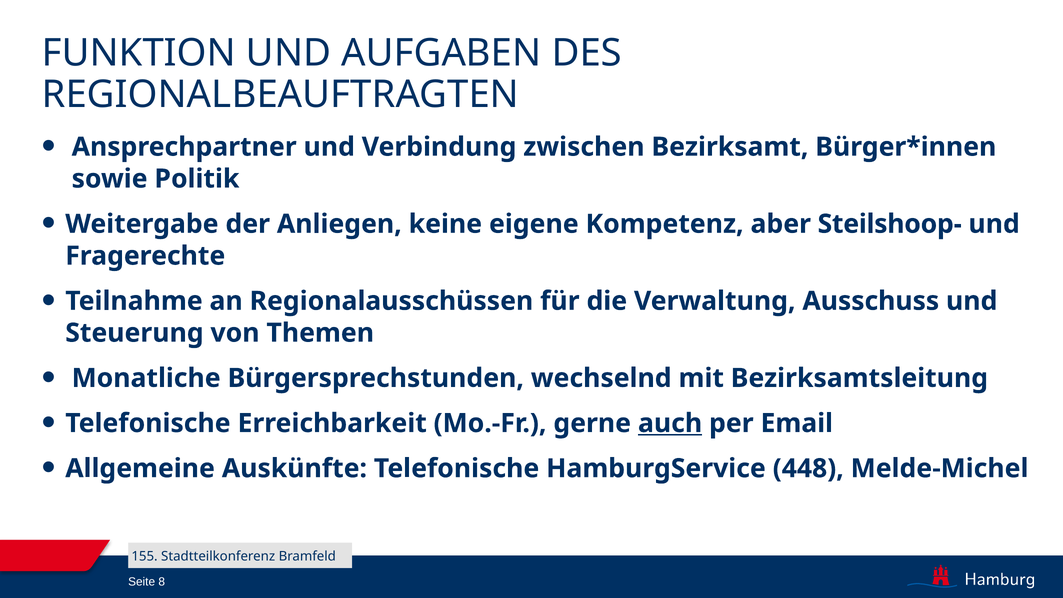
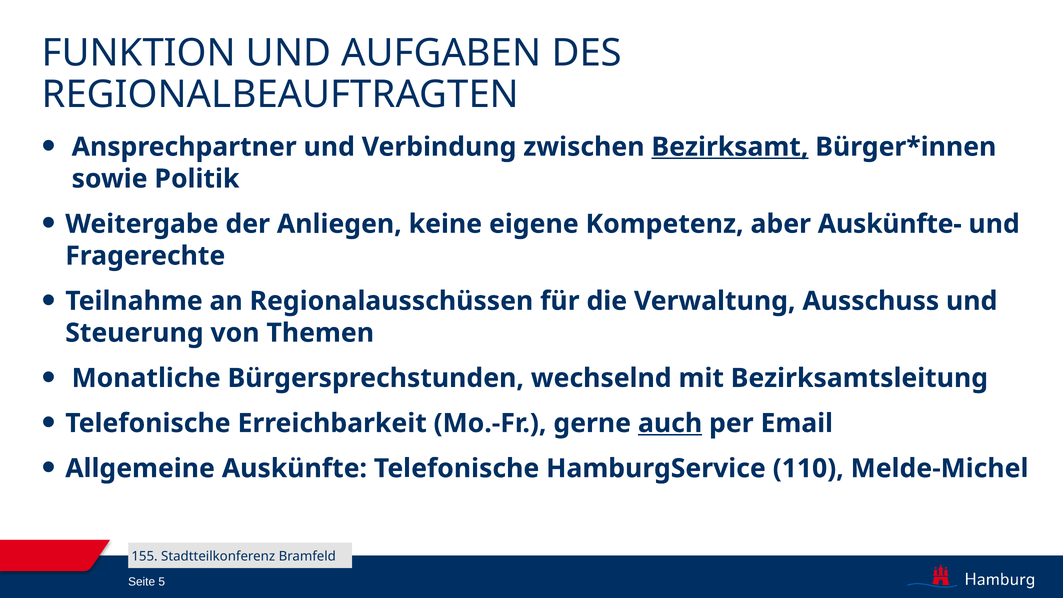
Bezirksamt underline: none -> present
Steilshoop-: Steilshoop- -> Auskünfte-
448: 448 -> 110
8: 8 -> 5
